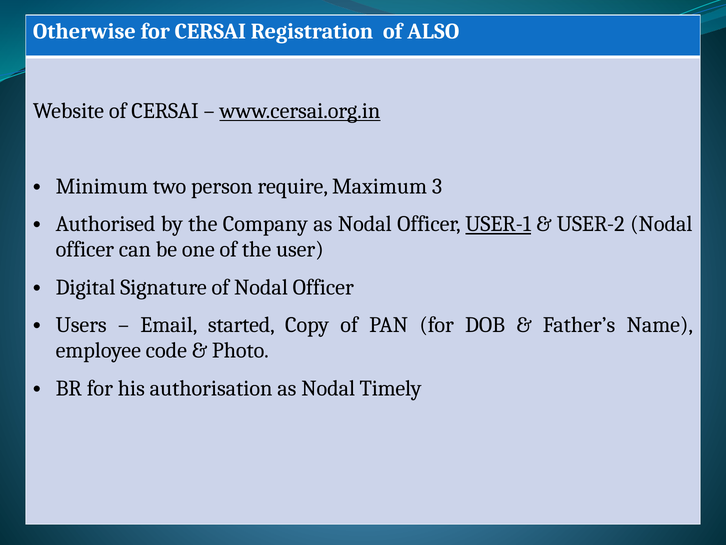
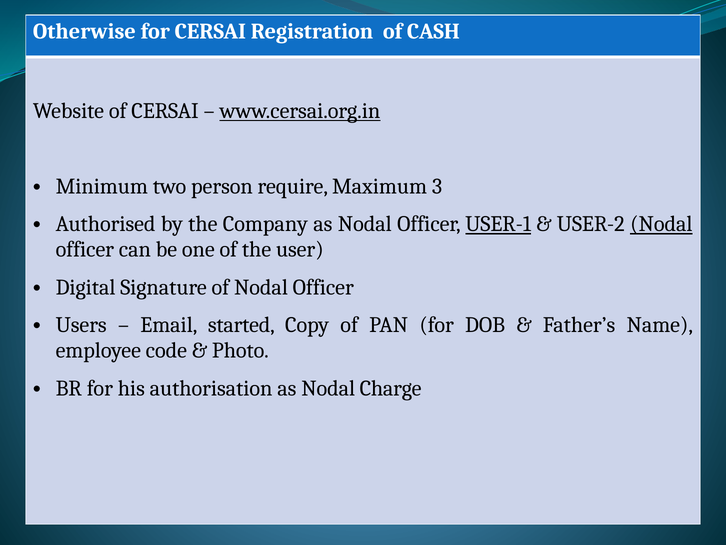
ALSO: ALSO -> CASH
Nodal at (661, 224) underline: none -> present
Timely: Timely -> Charge
